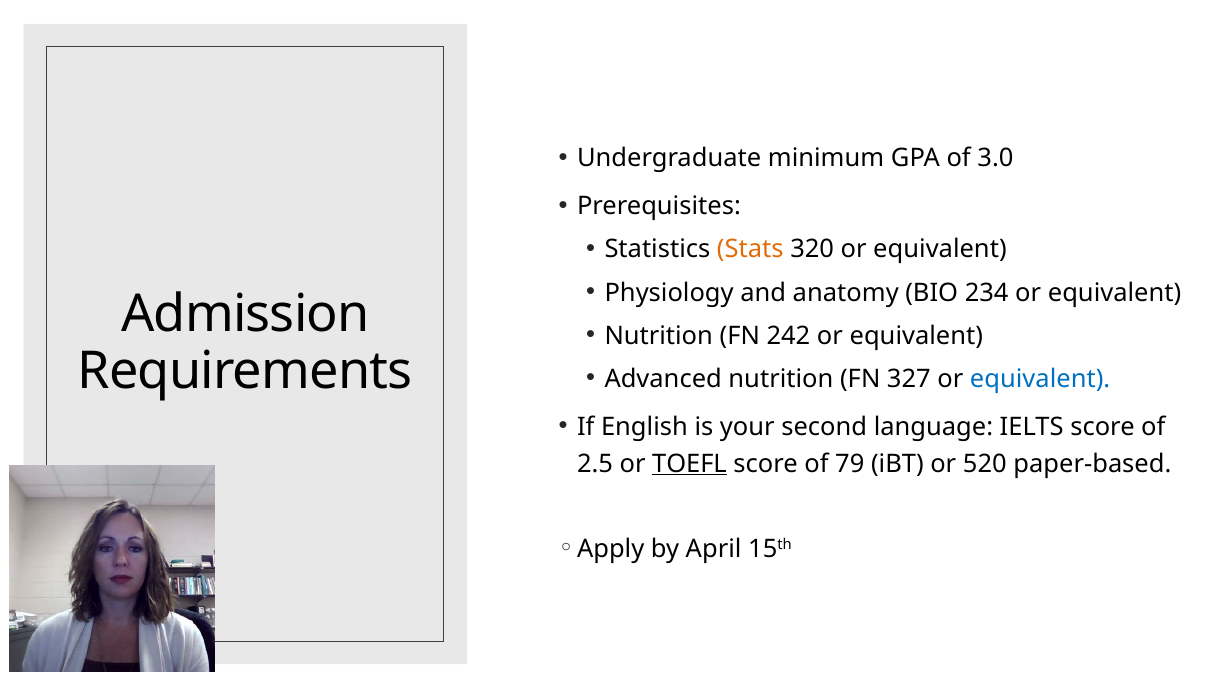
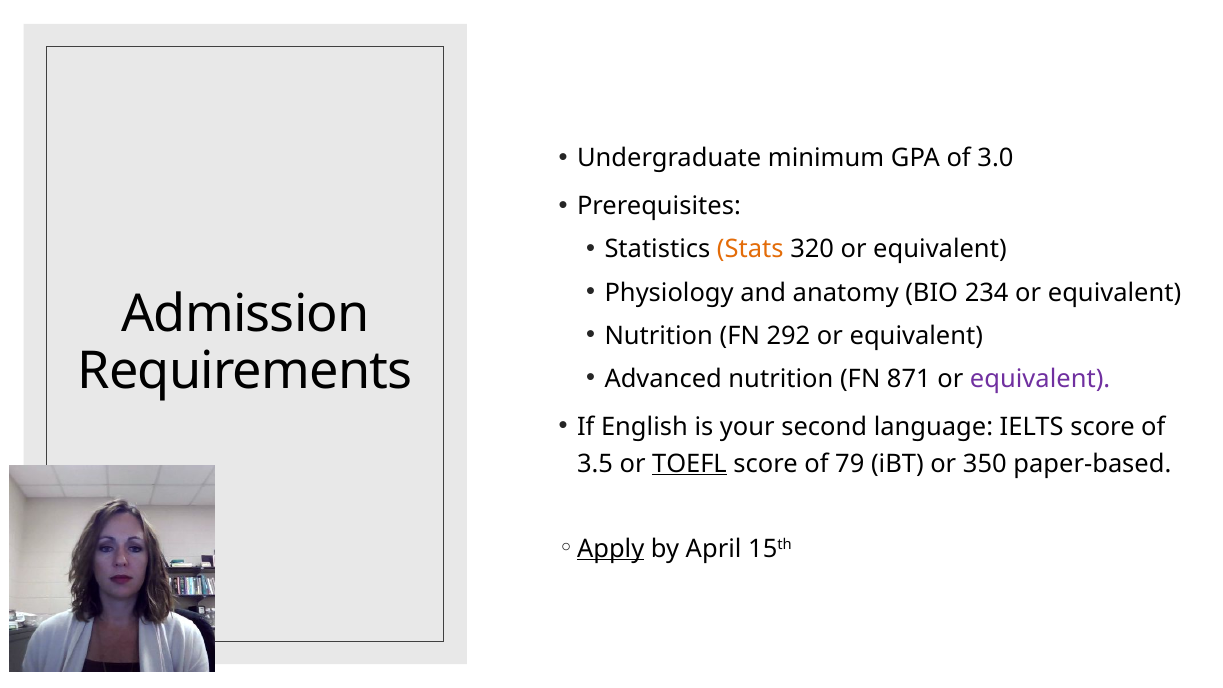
242: 242 -> 292
327: 327 -> 871
equivalent at (1040, 379) colour: blue -> purple
2.5: 2.5 -> 3.5
520: 520 -> 350
Apply underline: none -> present
